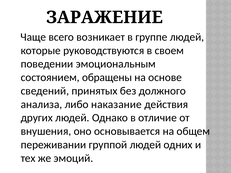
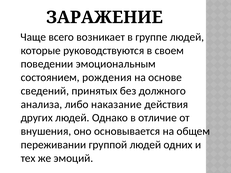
обращены: обращены -> рождения
